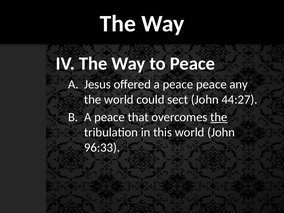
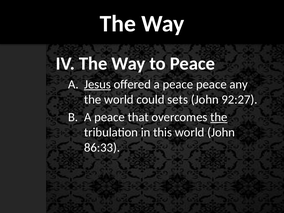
Jesus underline: none -> present
sect: sect -> sets
44:27: 44:27 -> 92:27
96:33: 96:33 -> 86:33
